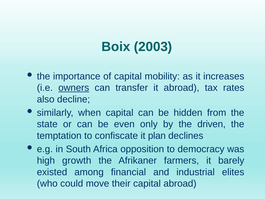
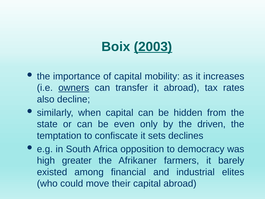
2003 underline: none -> present
plan: plan -> sets
growth: growth -> greater
